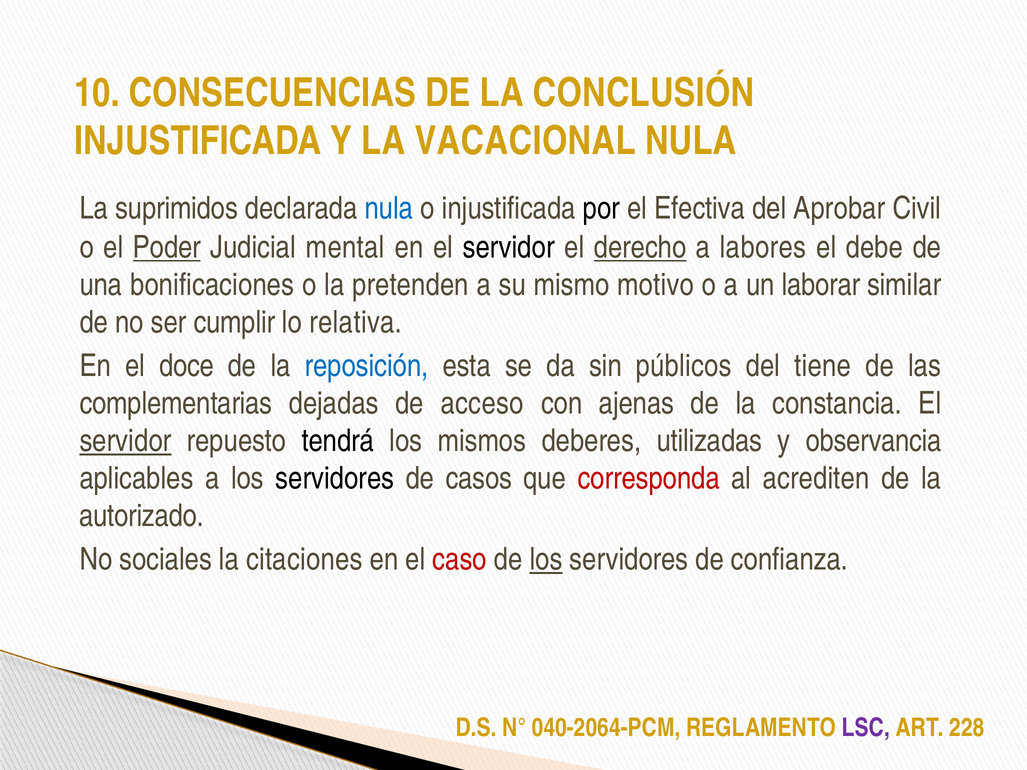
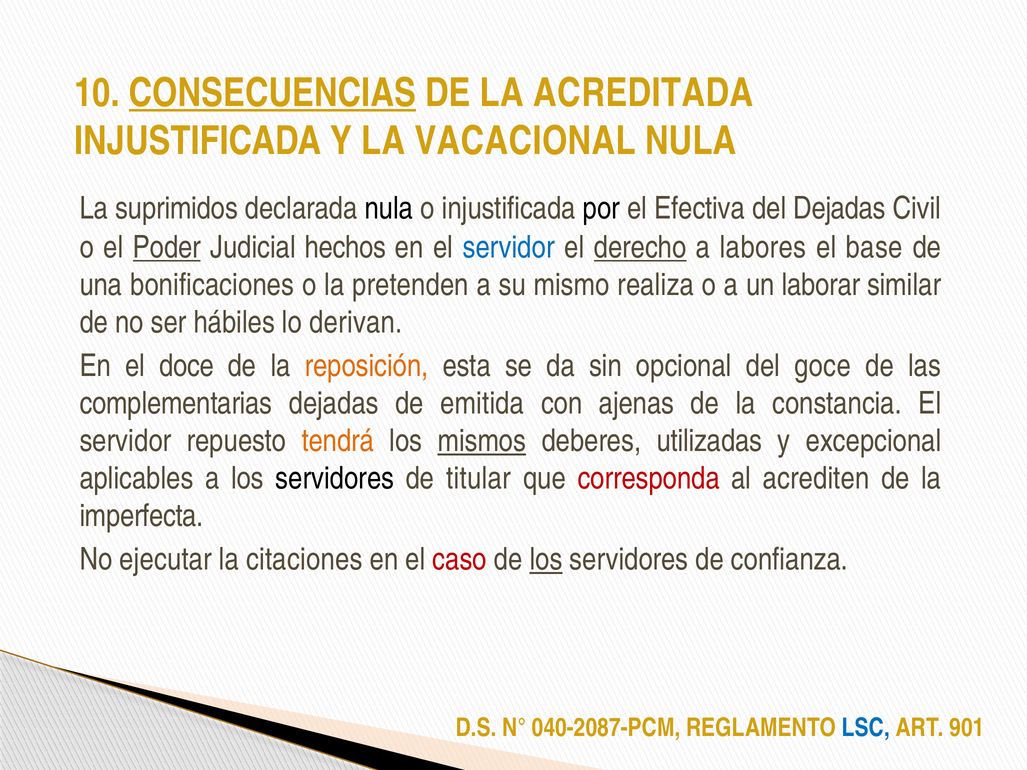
CONSECUENCIAS underline: none -> present
CONCLUSIÓN: CONCLUSIÓN -> ACREDITADA
nula at (389, 208) colour: blue -> black
del Aprobar: Aprobar -> Dejadas
mental: mental -> hechos
servidor at (509, 247) colour: black -> blue
debe: debe -> base
motivo: motivo -> realiza
cumplir: cumplir -> hábiles
relativa: relativa -> derivan
reposición colour: blue -> orange
públicos: públicos -> opcional
tiene: tiene -> goce
acceso: acceso -> emitida
servidor at (125, 441) underline: present -> none
tendrá colour: black -> orange
mismos underline: none -> present
observancia: observancia -> excepcional
casos: casos -> titular
autorizado: autorizado -> imperfecta
sociales: sociales -> ejecutar
040-2064-PCM: 040-2064-PCM -> 040-2087-PCM
LSC colour: purple -> blue
228: 228 -> 901
